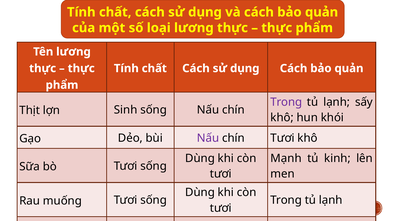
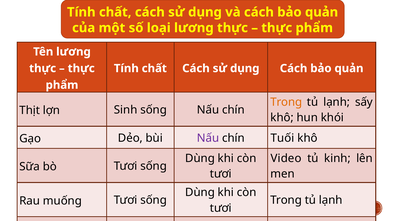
Trong at (286, 102) colour: purple -> orange
chín Tươi: Tươi -> Tuối
Mạnh: Mạnh -> Video
